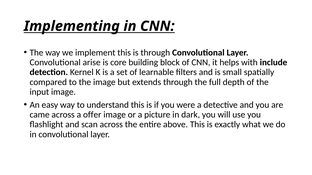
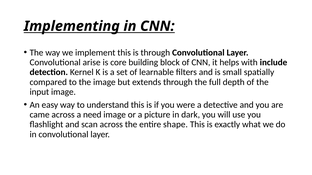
offer: offer -> need
above: above -> shape
